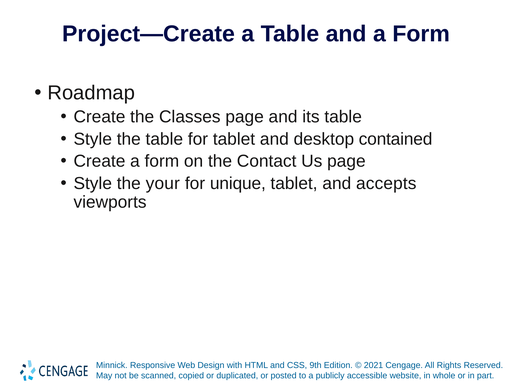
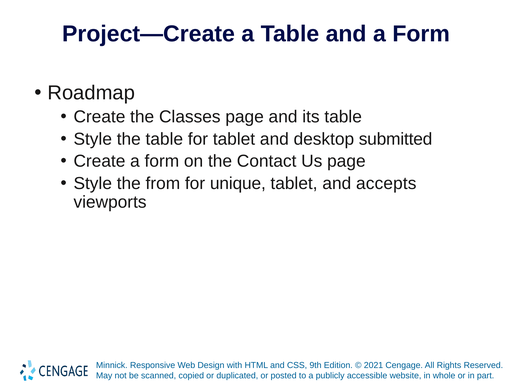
contained: contained -> submitted
your: your -> from
